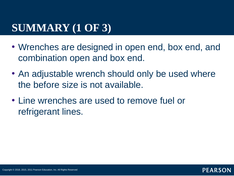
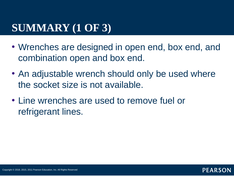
before: before -> socket
